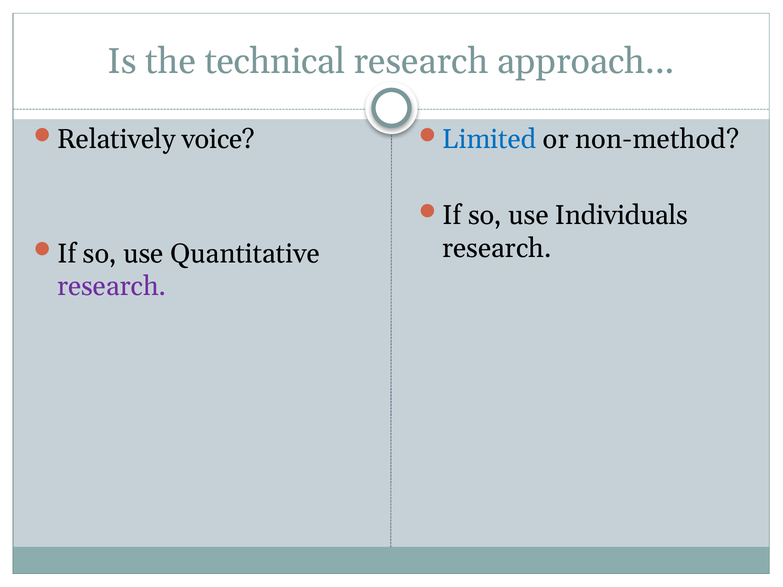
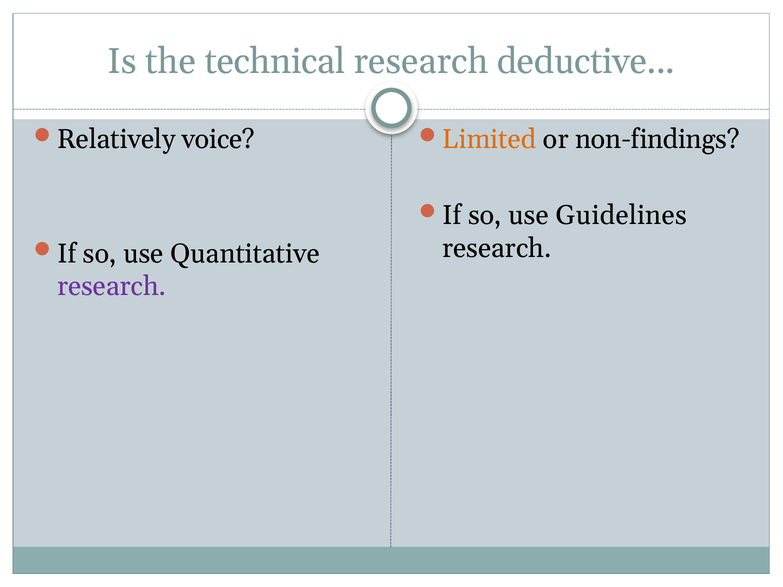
approach: approach -> deductive
Limited colour: blue -> orange
non-method: non-method -> non-findings
Individuals: Individuals -> Guidelines
